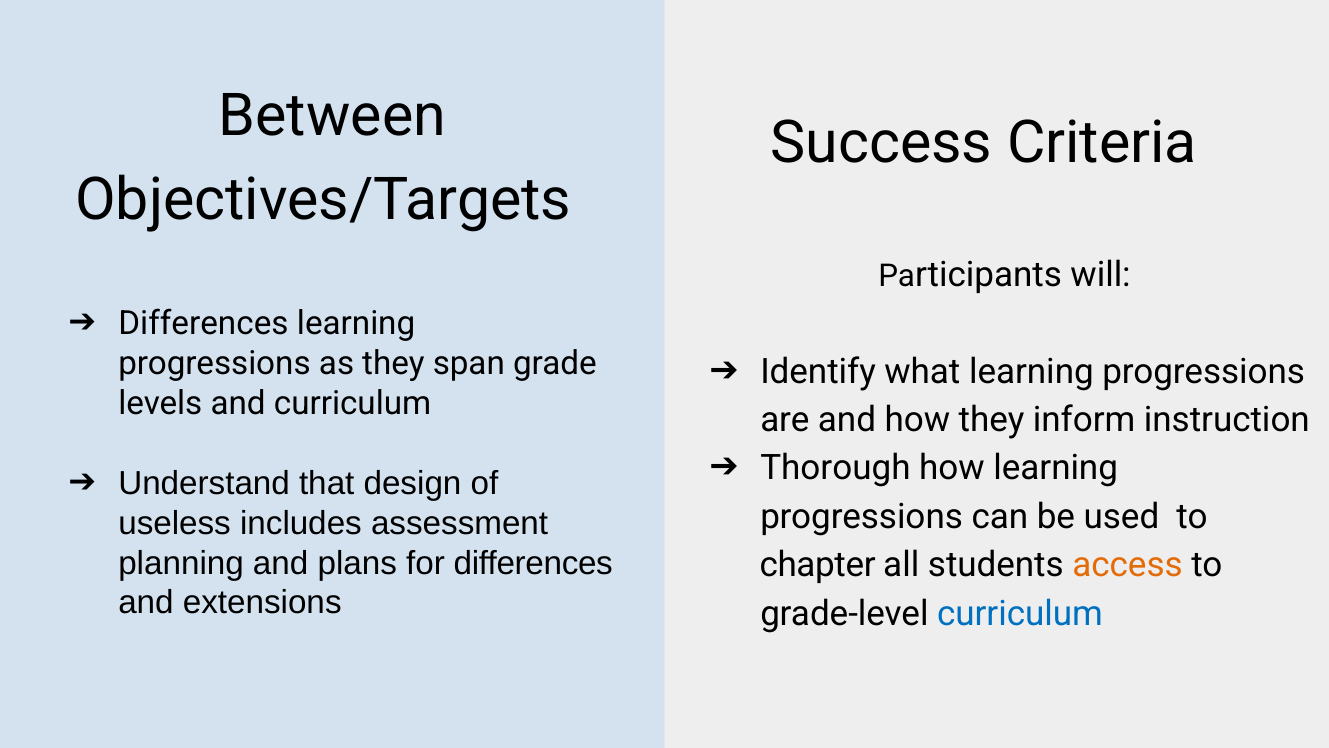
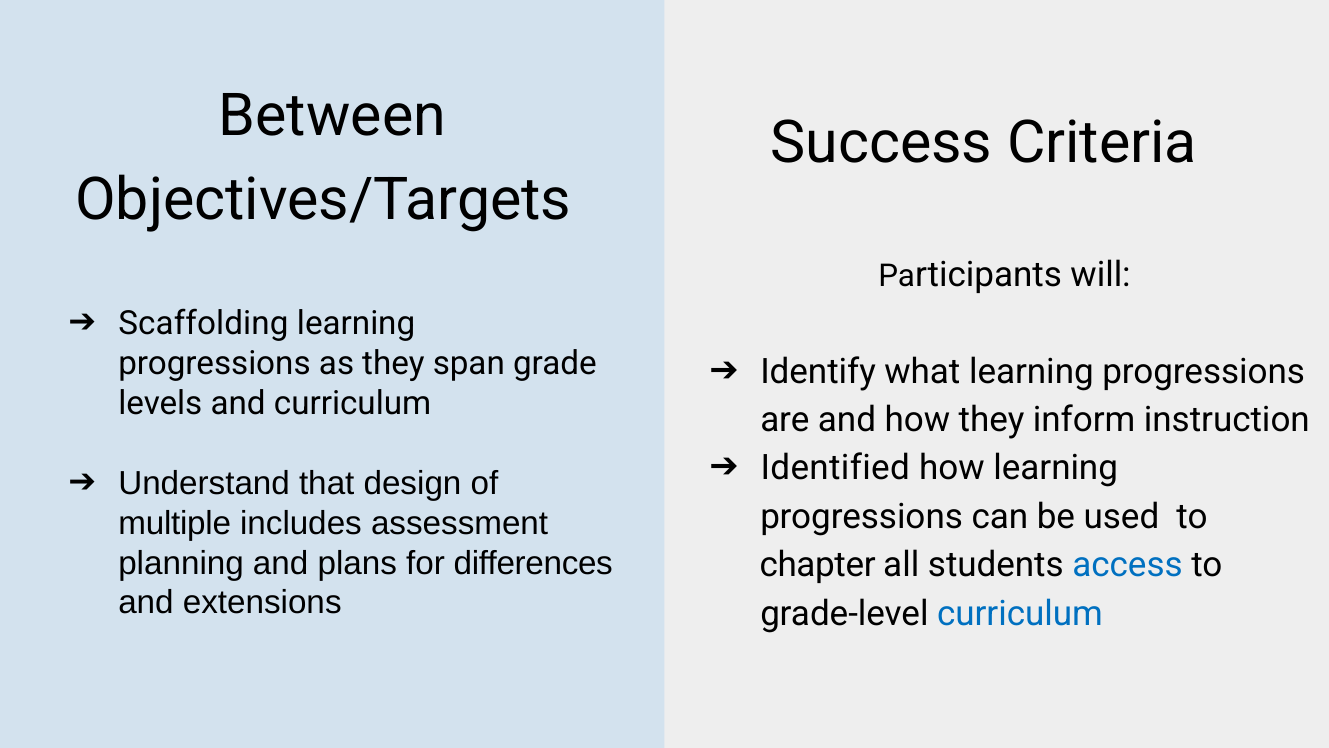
Differences at (203, 324): Differences -> Scaffolding
Thorough: Thorough -> Identified
useless: useless -> multiple
access colour: orange -> blue
